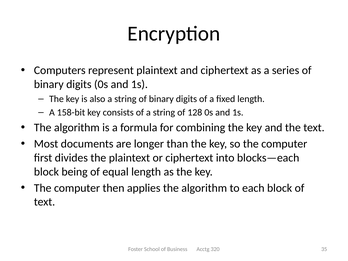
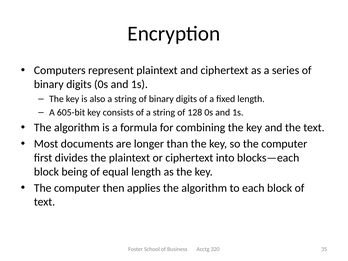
158-bit: 158-bit -> 605-bit
